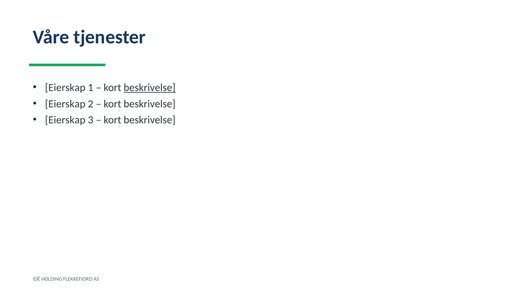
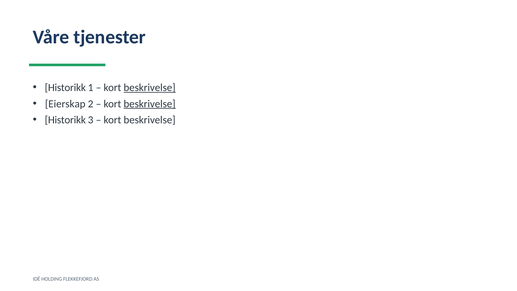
Eierskap at (65, 88): Eierskap -> Historikk
beskrivelse at (150, 104) underline: none -> present
Eierskap at (65, 120): Eierskap -> Historikk
